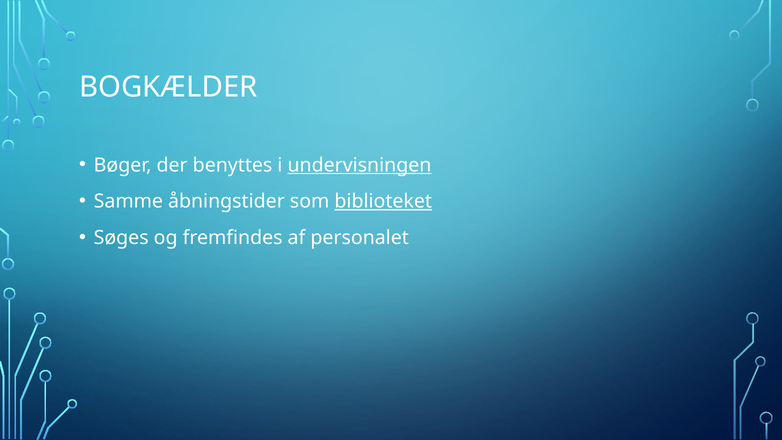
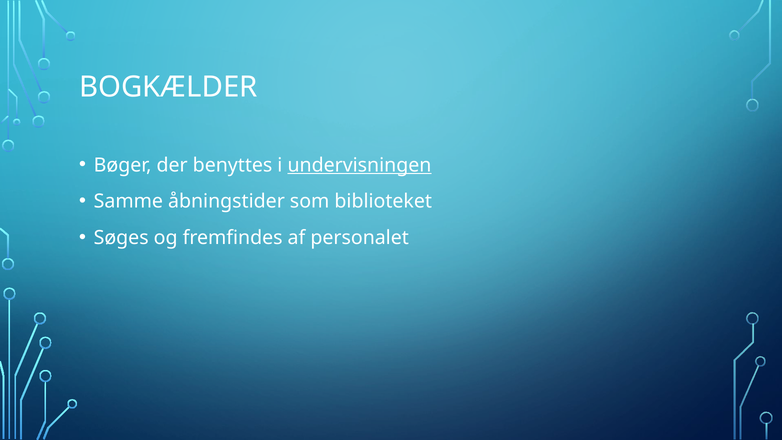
biblioteket underline: present -> none
